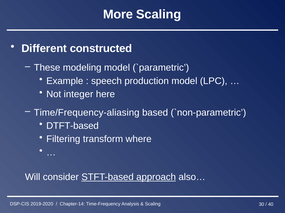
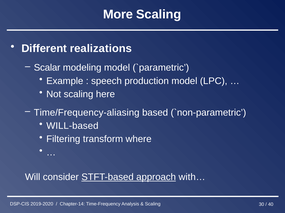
constructed: constructed -> realizations
These: These -> Scalar
Not integer: integer -> scaling
DTFT-based: DTFT-based -> WILL-based
also…: also… -> with…
